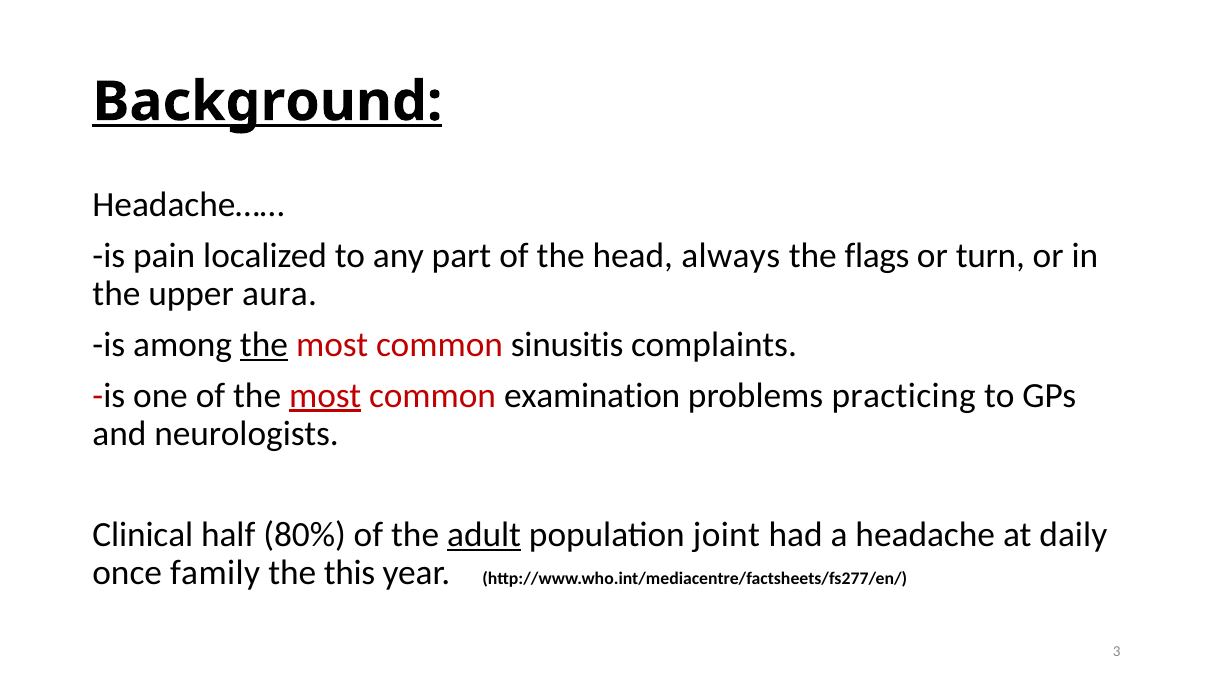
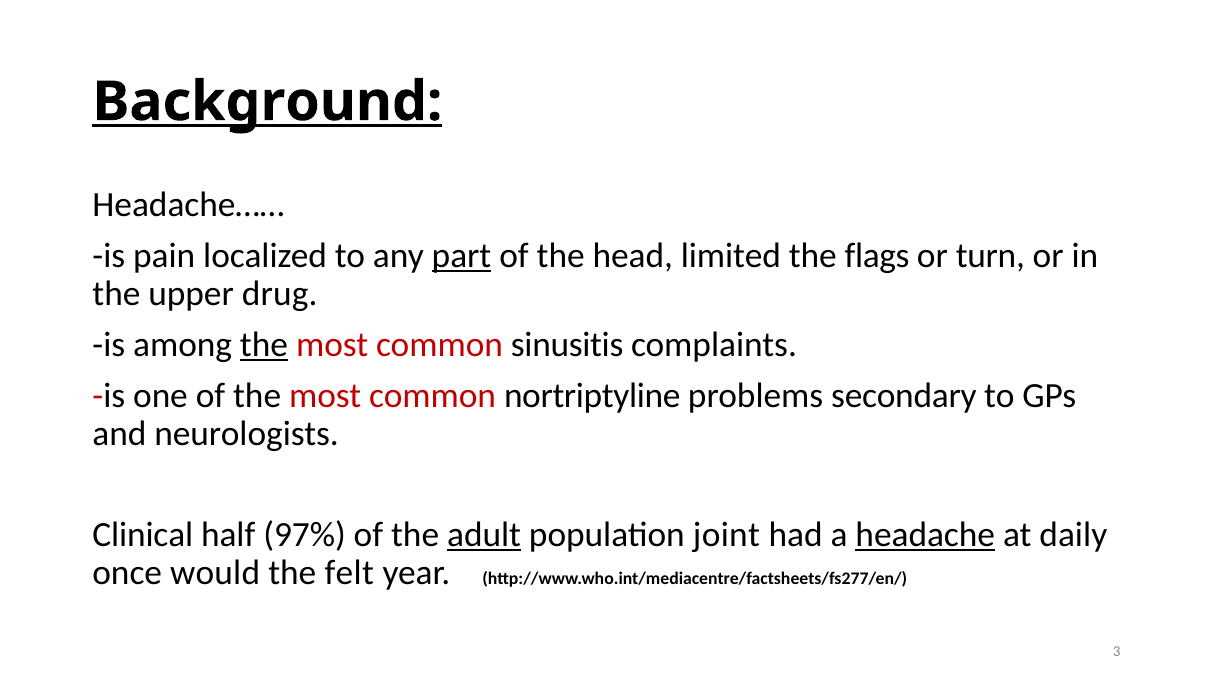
part underline: none -> present
always: always -> limited
aura: aura -> drug
most at (325, 396) underline: present -> none
examination: examination -> nortriptyline
practicing: practicing -> secondary
80%: 80% -> 97%
headache underline: none -> present
family: family -> would
this: this -> felt
